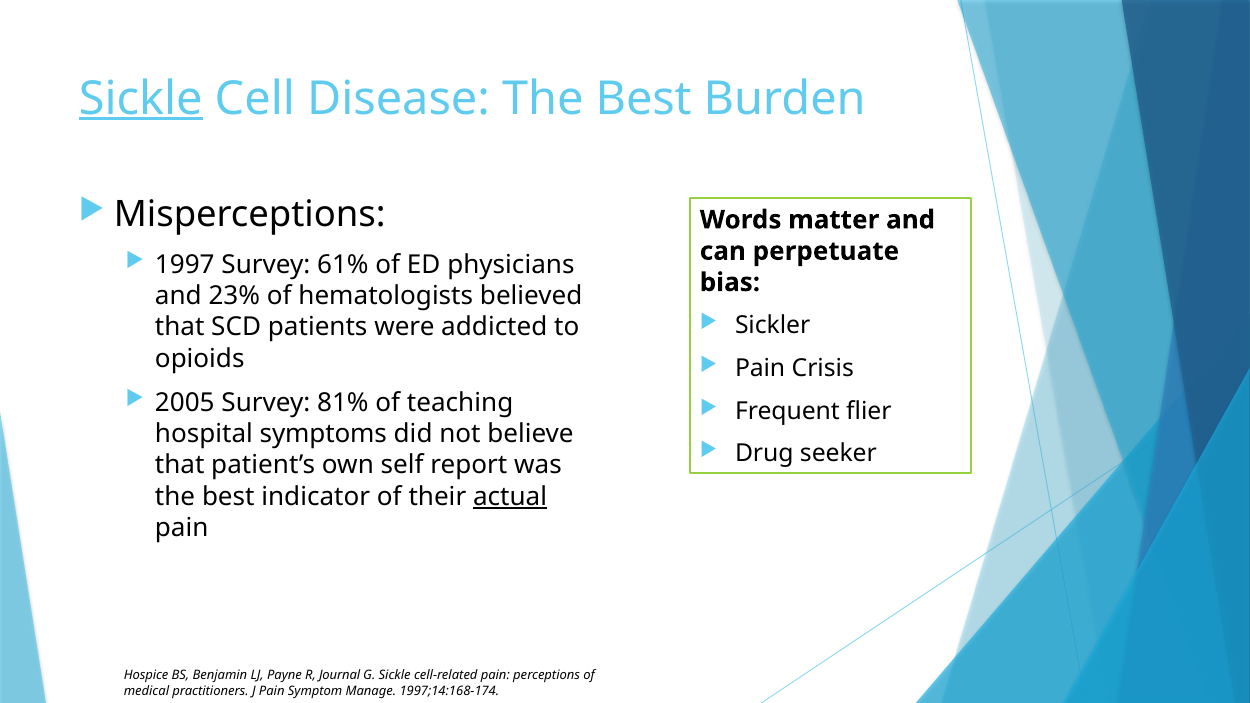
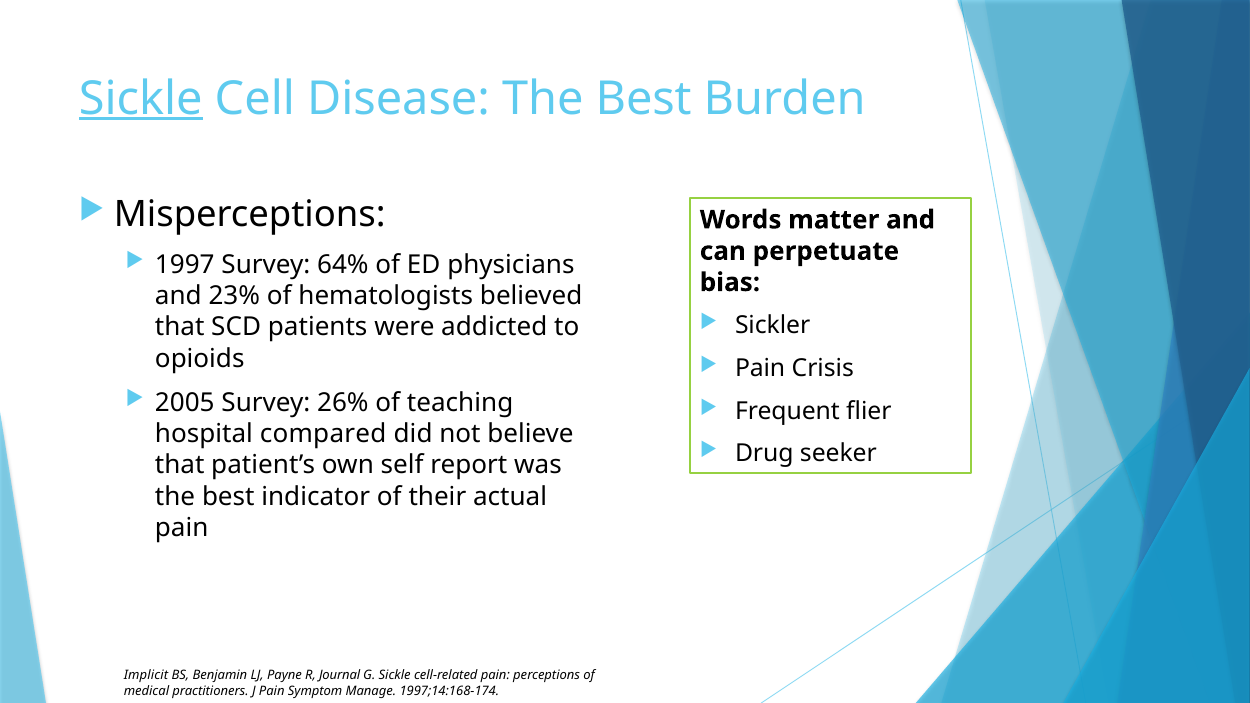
61%: 61% -> 64%
81%: 81% -> 26%
symptoms: symptoms -> compared
actual underline: present -> none
Hospice: Hospice -> Implicit
